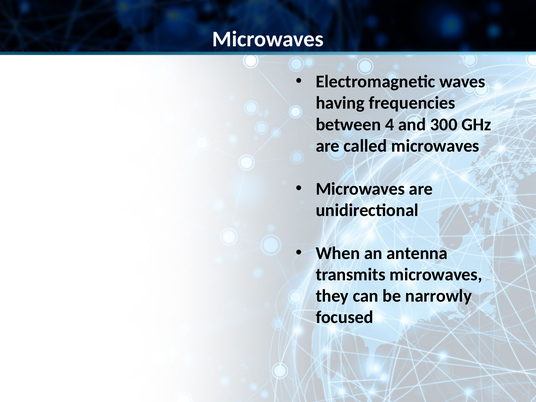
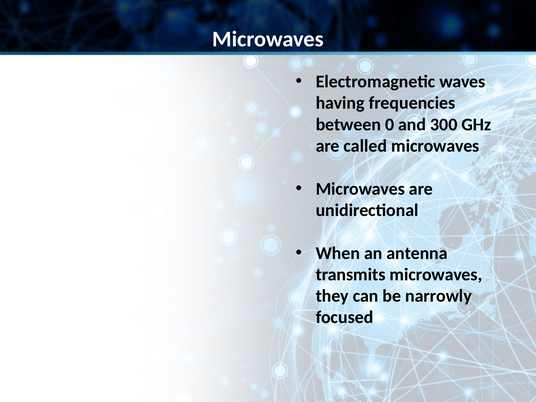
4: 4 -> 0
